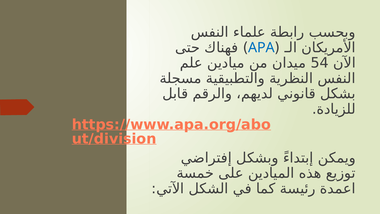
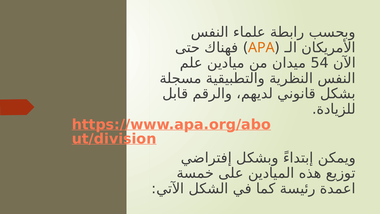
APA colour: blue -> orange
